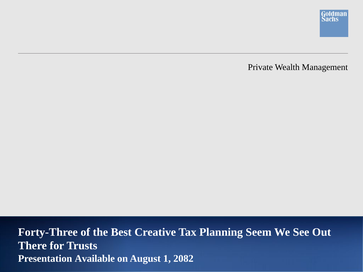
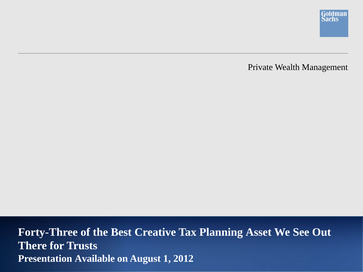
Seem: Seem -> Asset
2082: 2082 -> 2012
